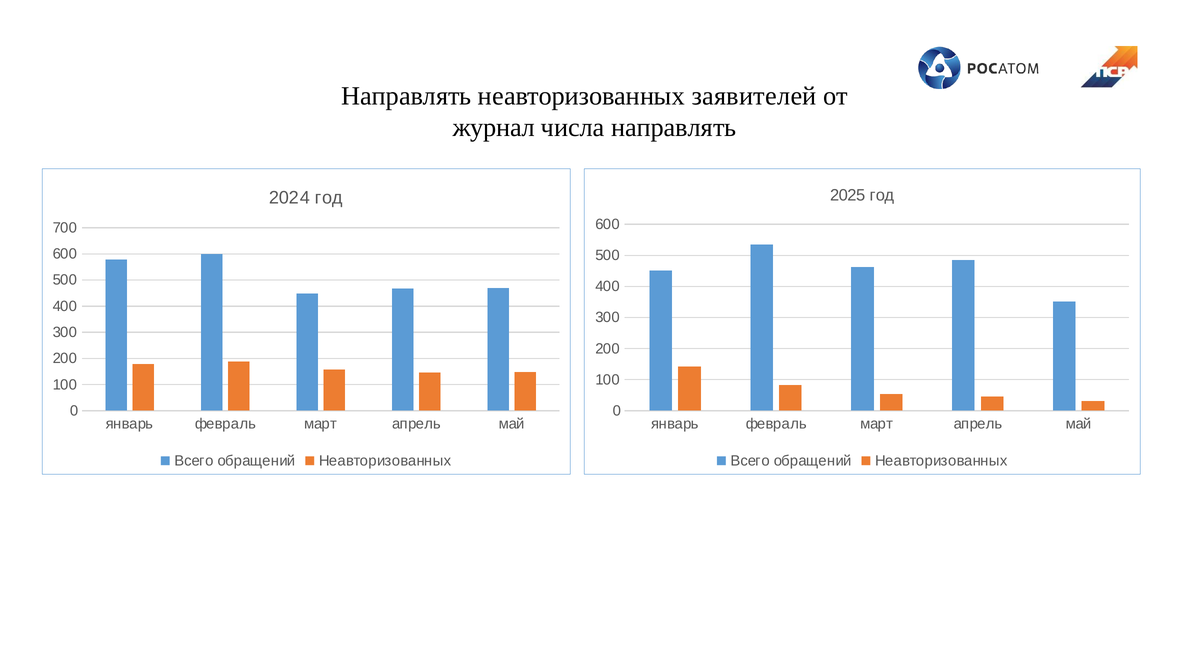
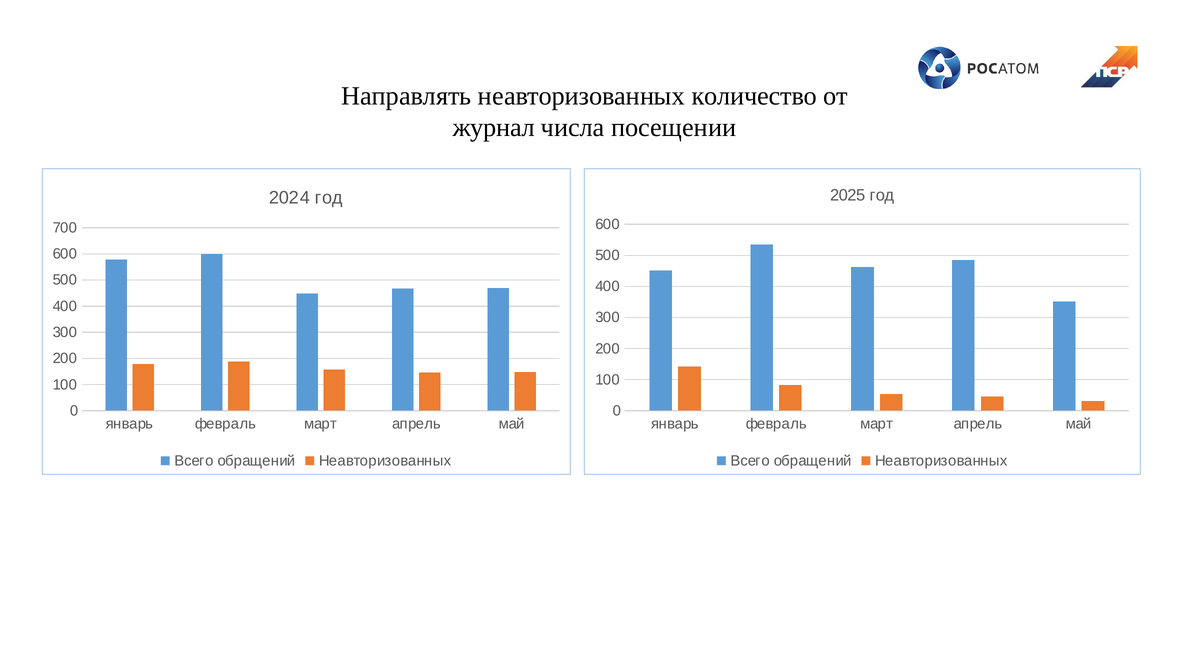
заявителей: заявителей -> количество
числа направлять: направлять -> посещении
